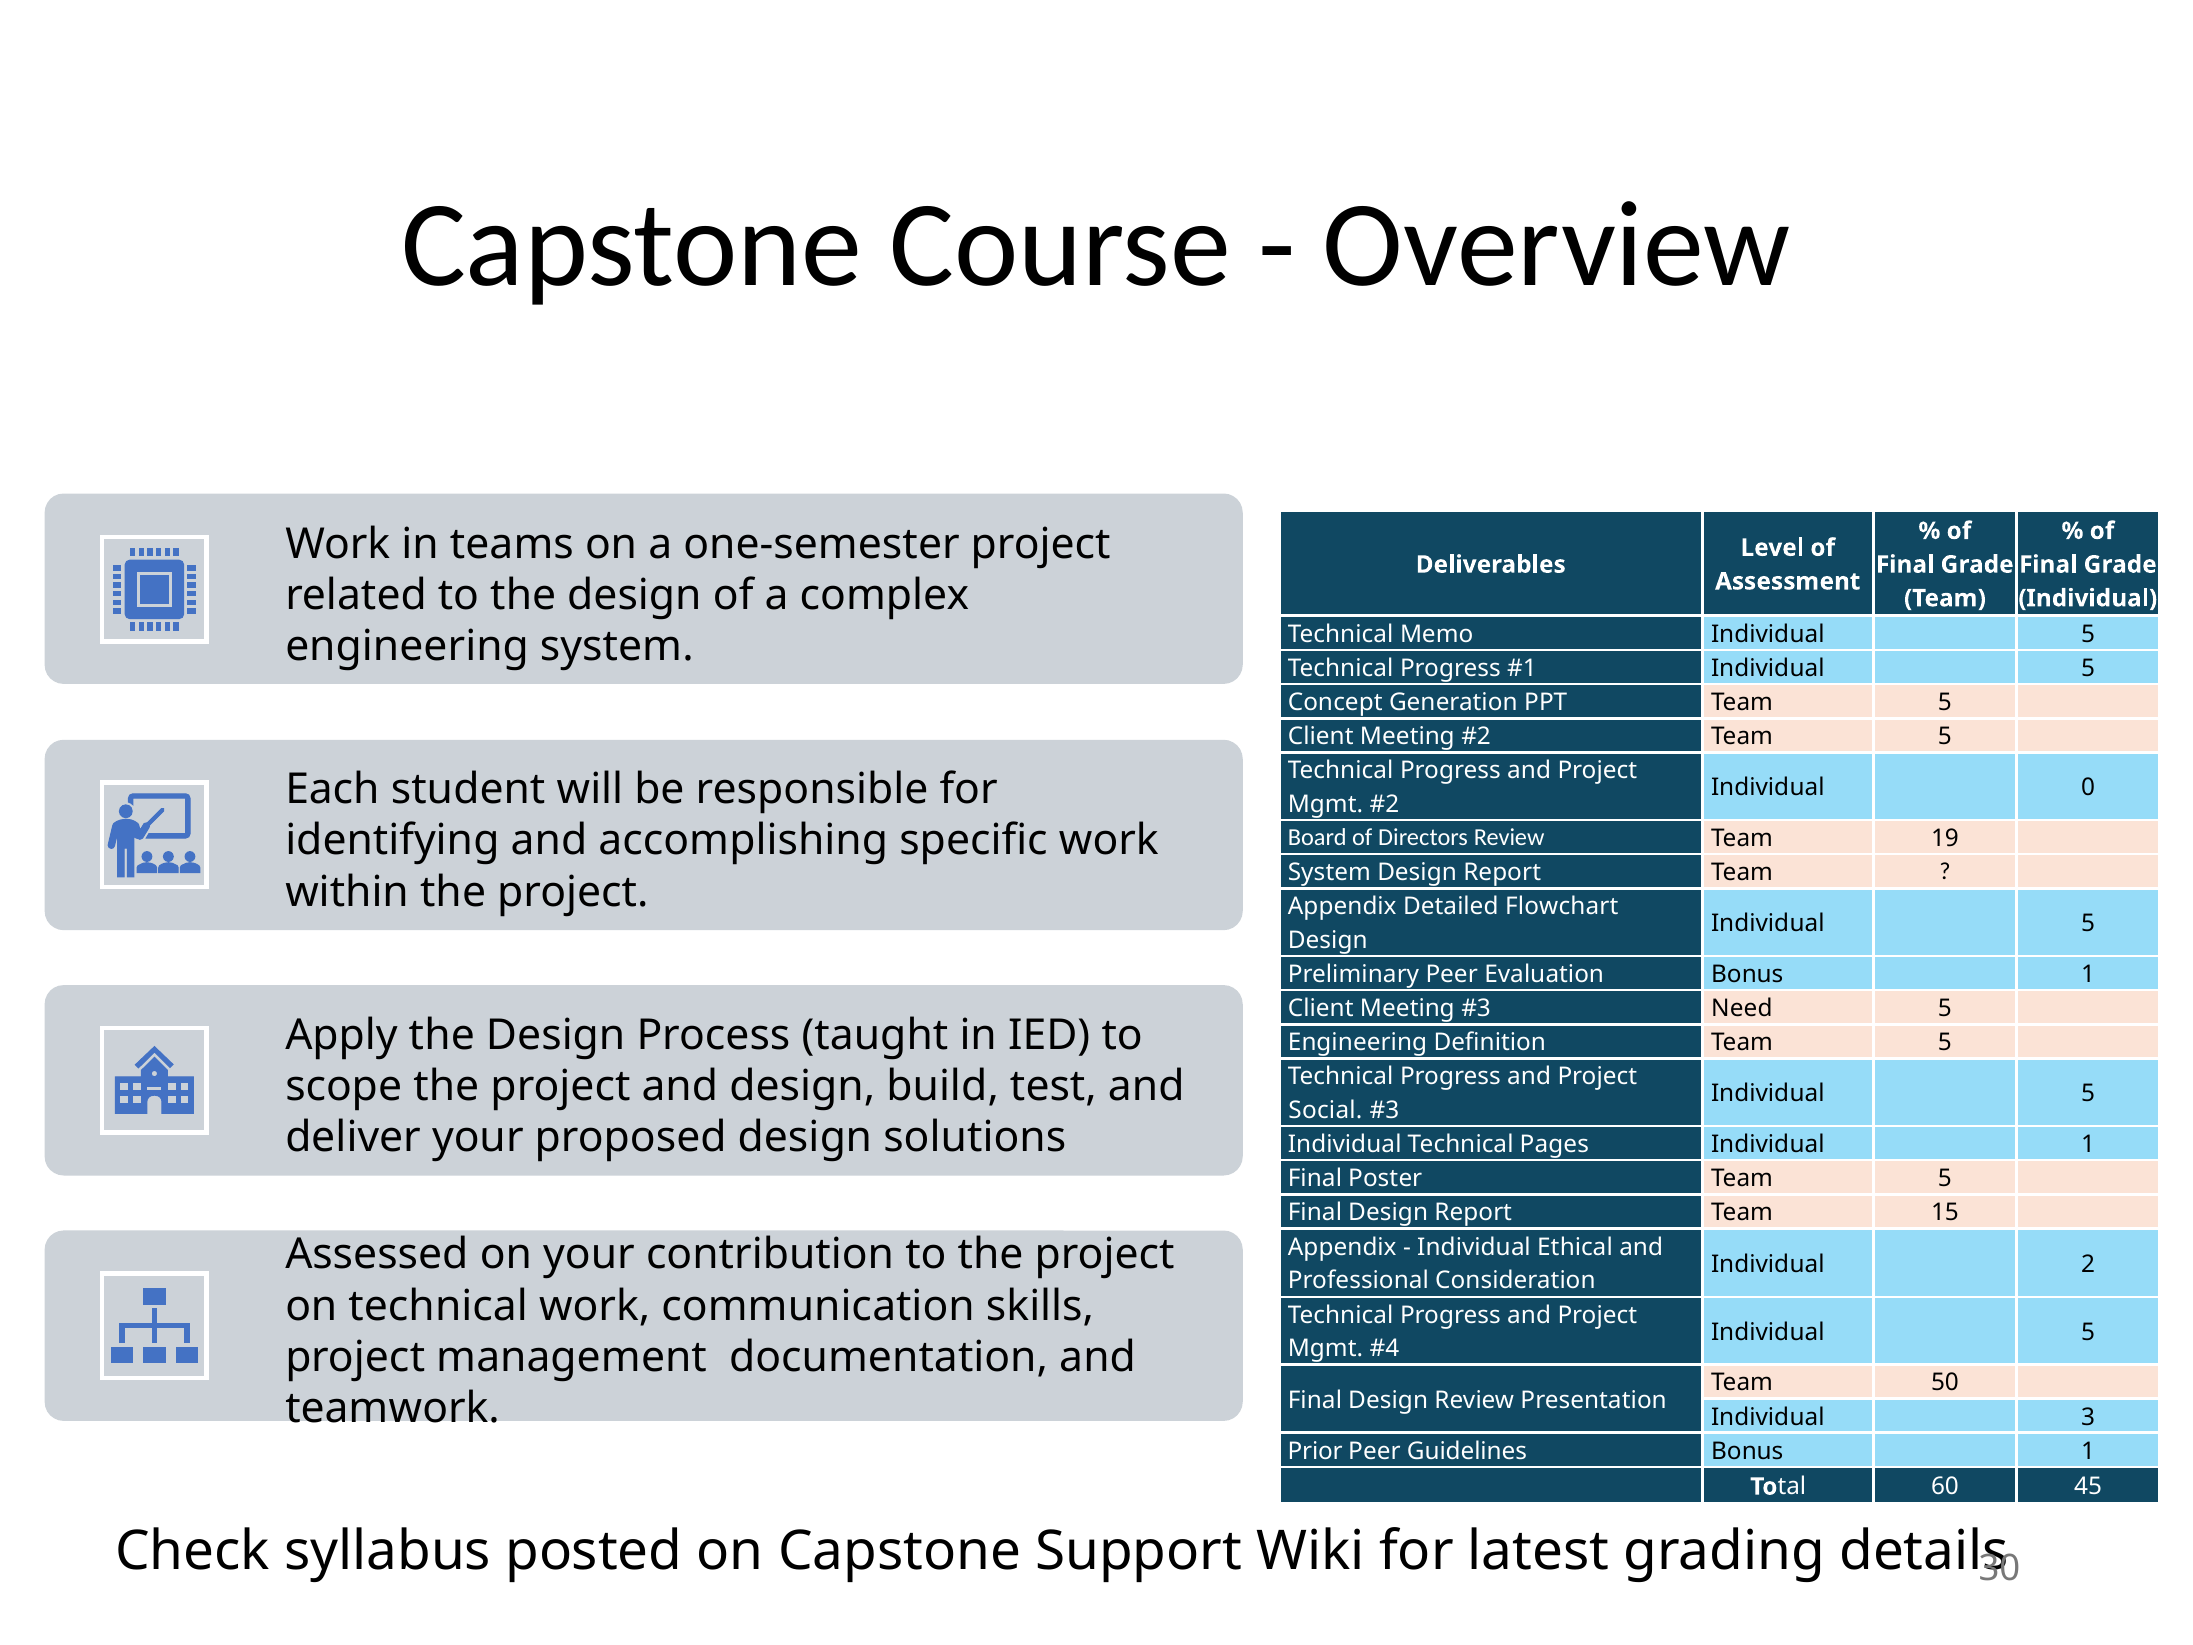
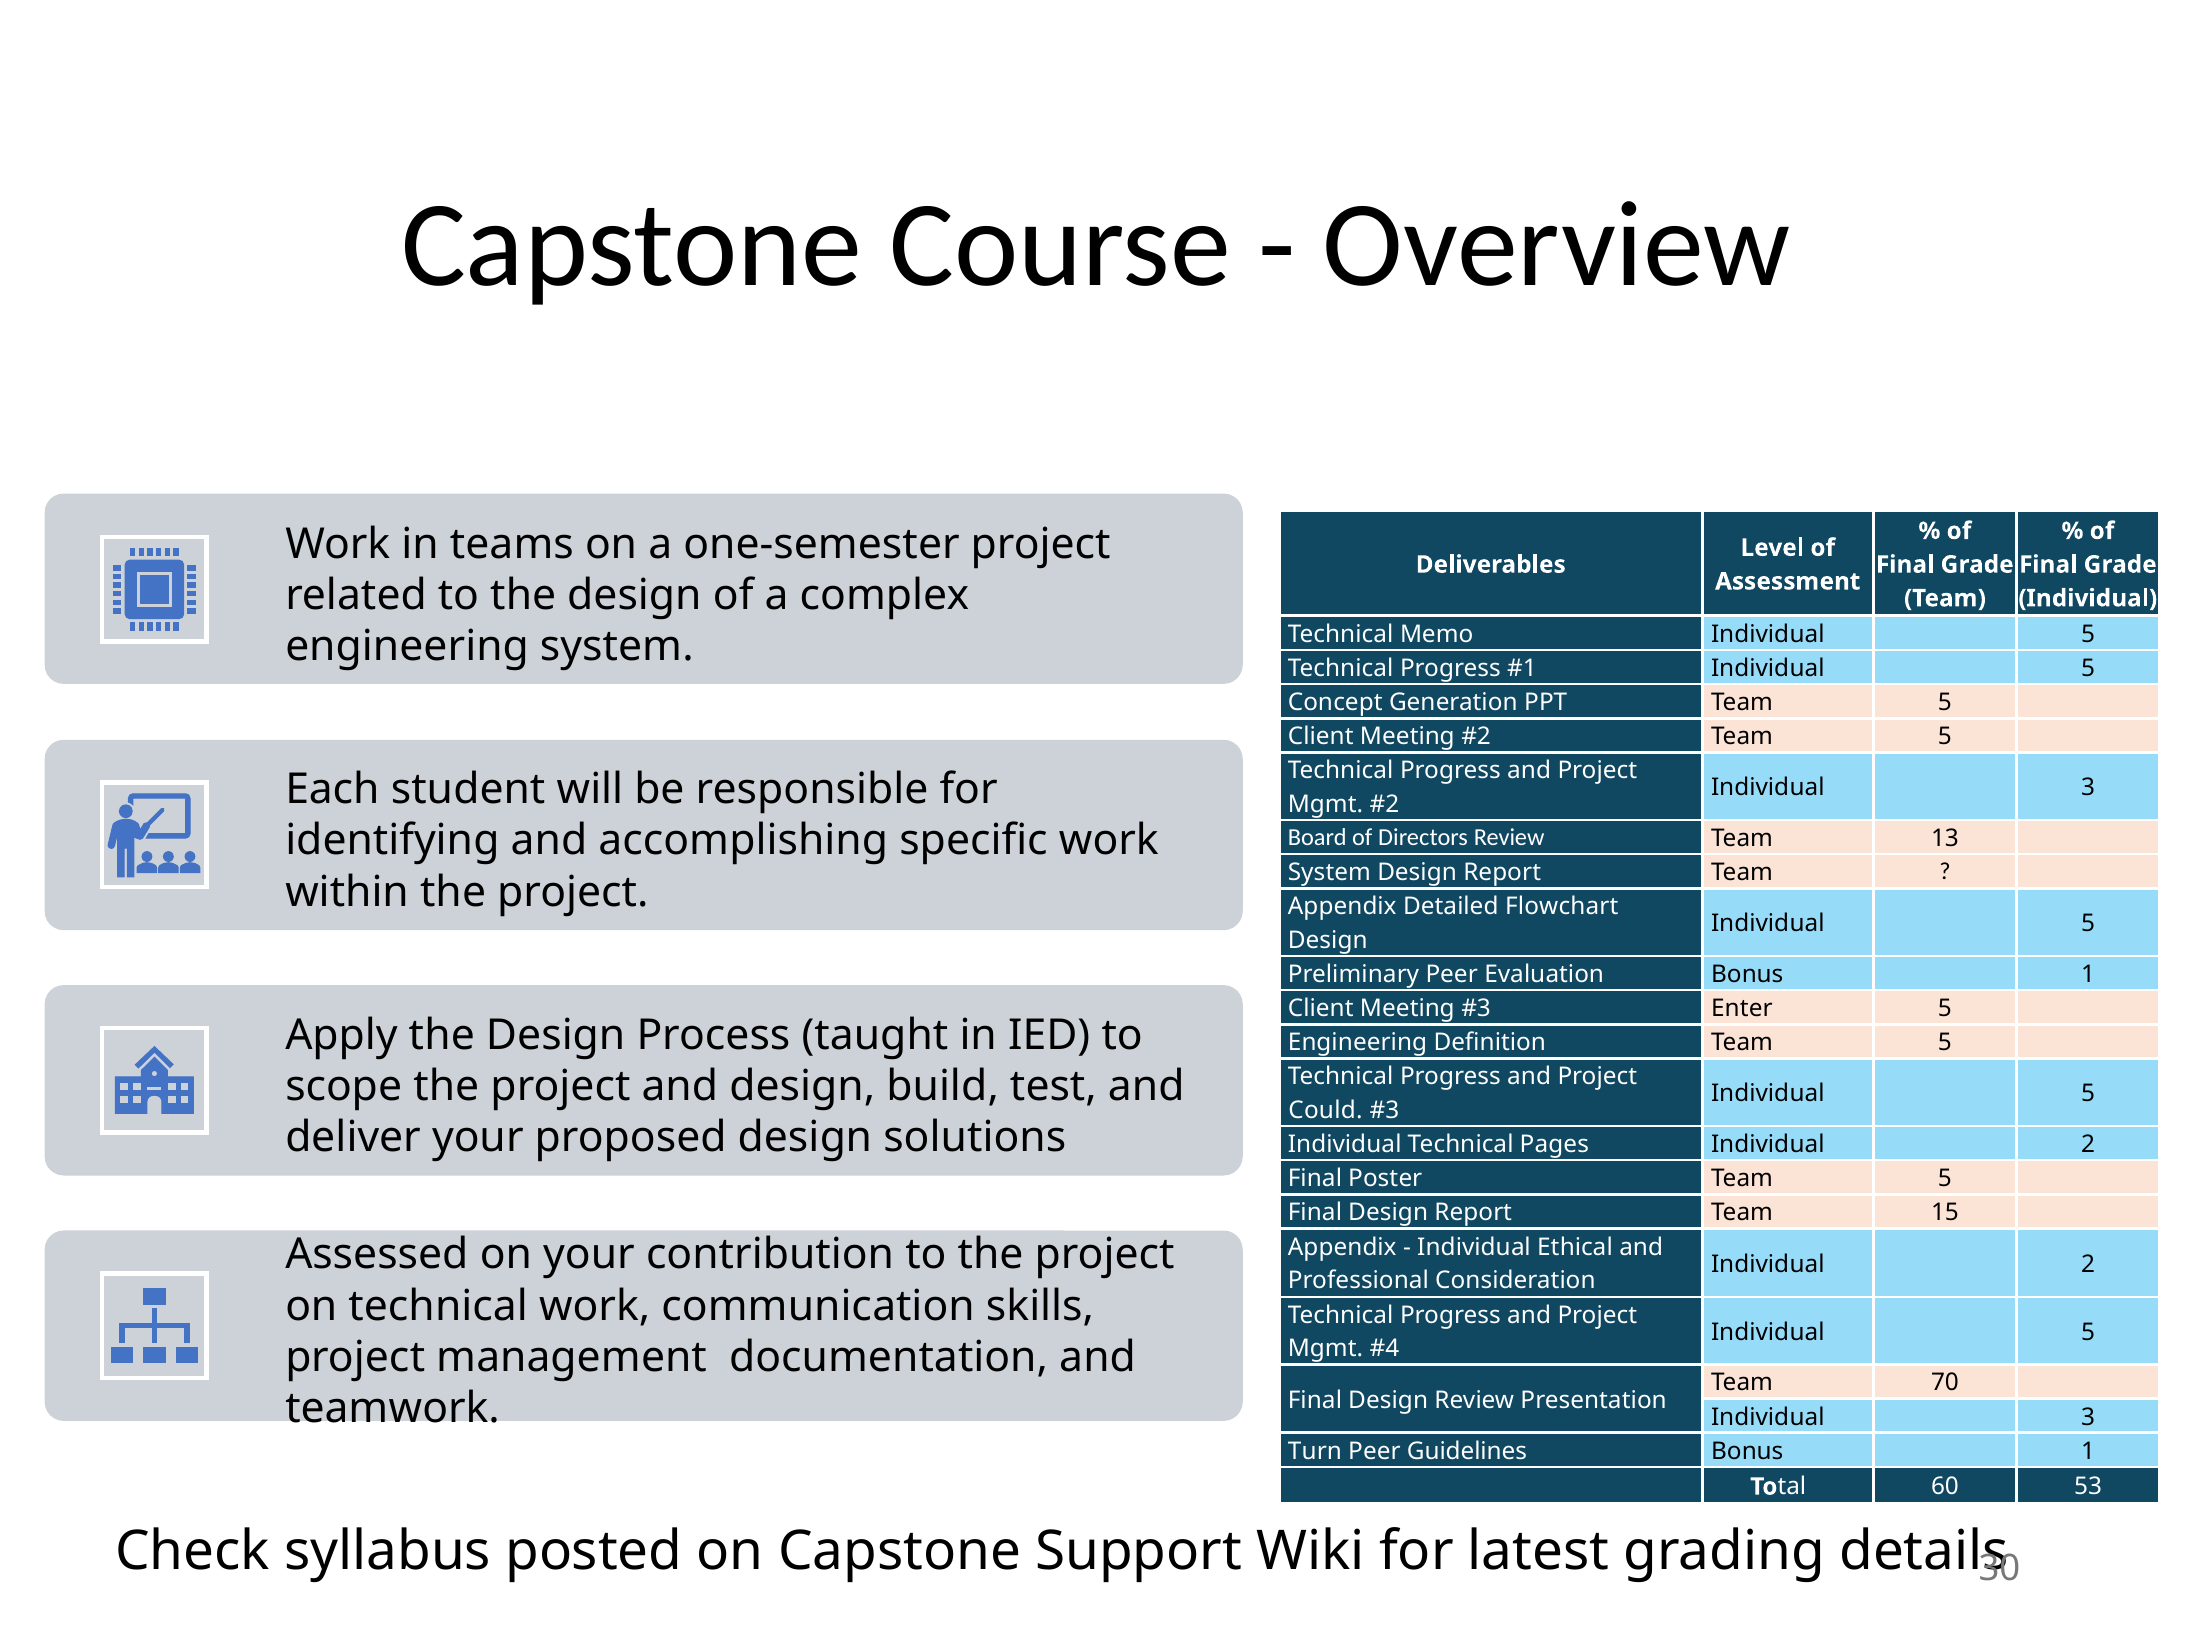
0 at (2088, 788): 0 -> 3
19: 19 -> 13
Need: Need -> Enter
Social: Social -> Could
1 at (2088, 1144): 1 -> 2
50: 50 -> 70
Prior: Prior -> Turn
45: 45 -> 53
